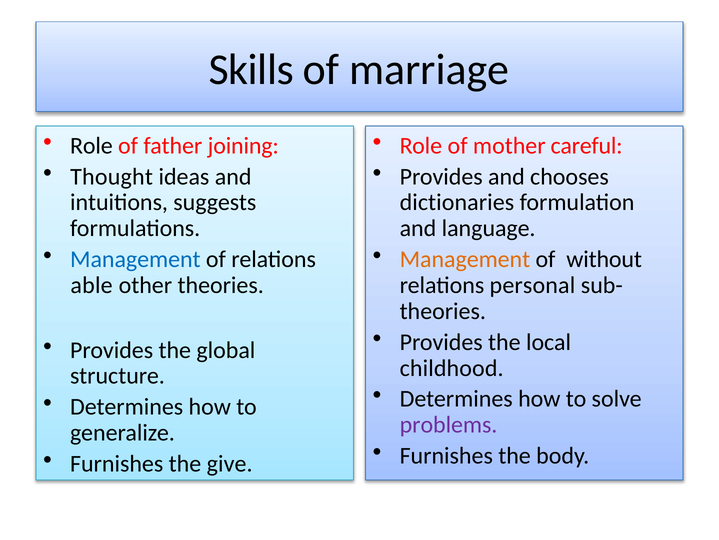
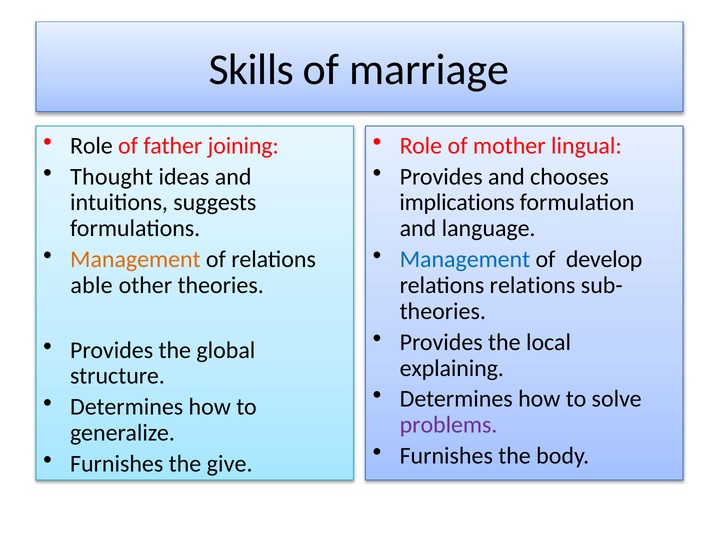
careful: careful -> lingual
dictionaries: dictionaries -> implications
Management at (135, 259) colour: blue -> orange
Management at (465, 259) colour: orange -> blue
without: without -> develop
relations personal: personal -> relations
childhood: childhood -> explaining
